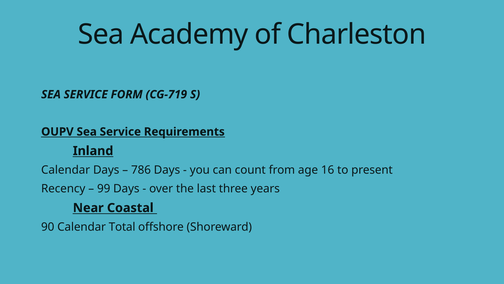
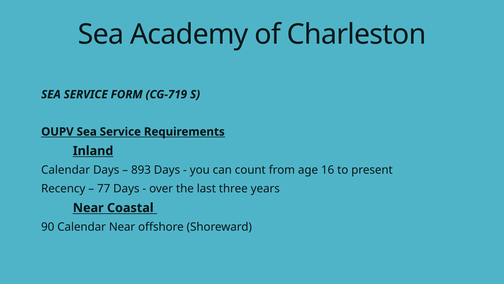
786: 786 -> 893
99: 99 -> 77
Calendar Total: Total -> Near
